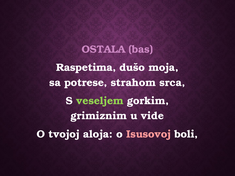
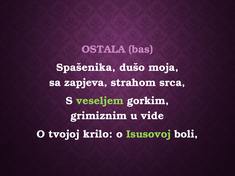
Raspetima: Raspetima -> Spašenika
potrese: potrese -> zapjeva
aloja: aloja -> krilo
Isusovoj colour: pink -> light green
